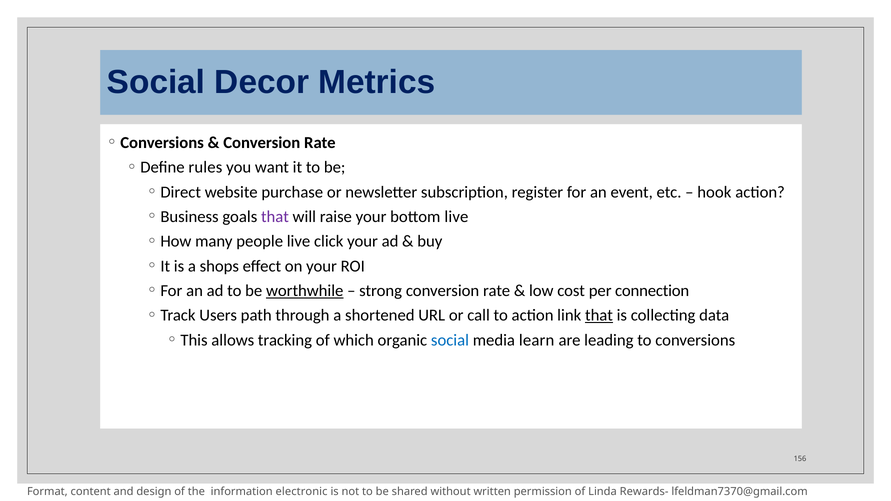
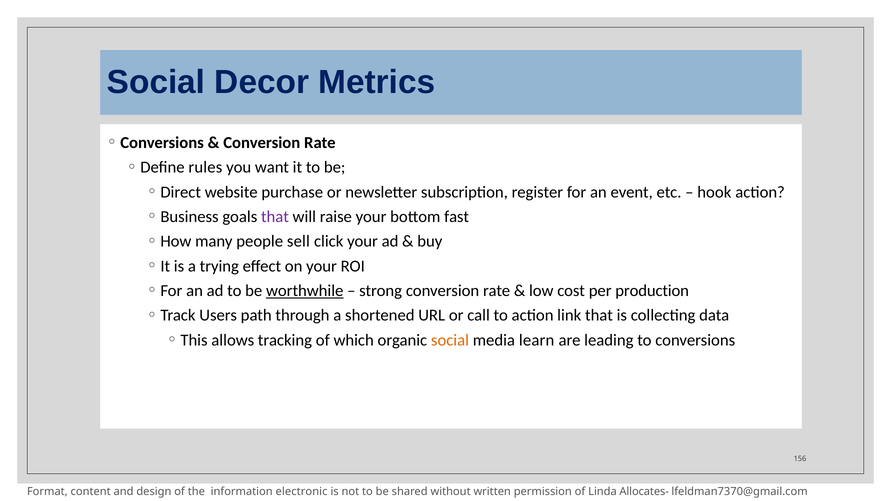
bottom live: live -> fast
people live: live -> sell
shops: shops -> trying
connection: connection -> production
that at (599, 316) underline: present -> none
social at (450, 340) colour: blue -> orange
Rewards-: Rewards- -> Allocates-
